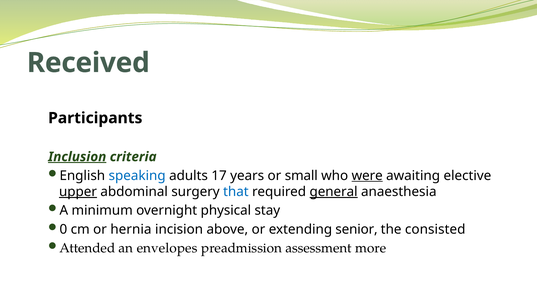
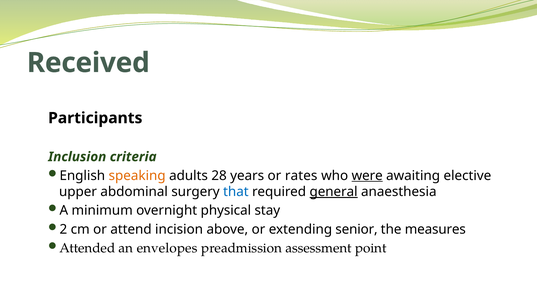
Inclusion underline: present -> none
speaking colour: blue -> orange
17: 17 -> 28
small: small -> rates
upper underline: present -> none
0: 0 -> 2
hernia: hernia -> attend
consisted: consisted -> measures
more: more -> point
